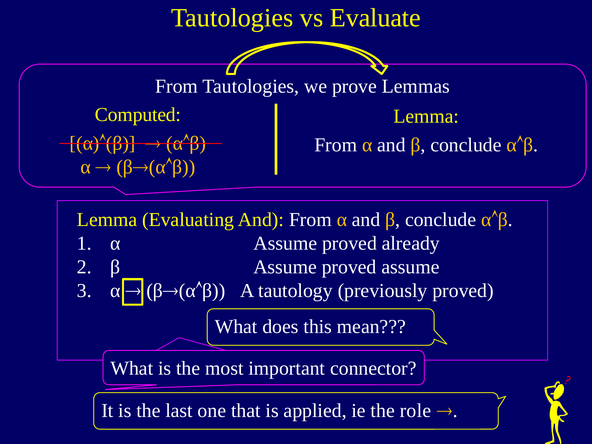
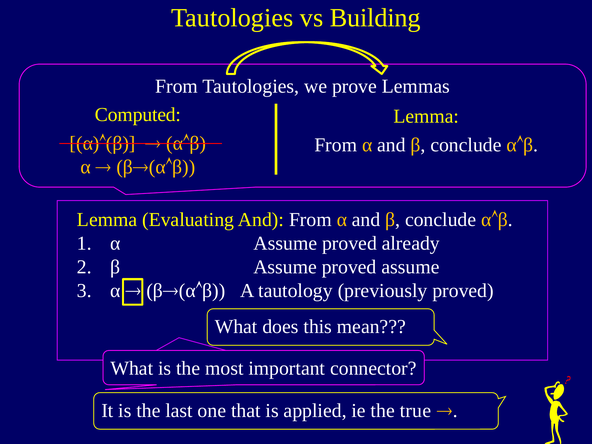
Evaluate: Evaluate -> Building
role: role -> true
